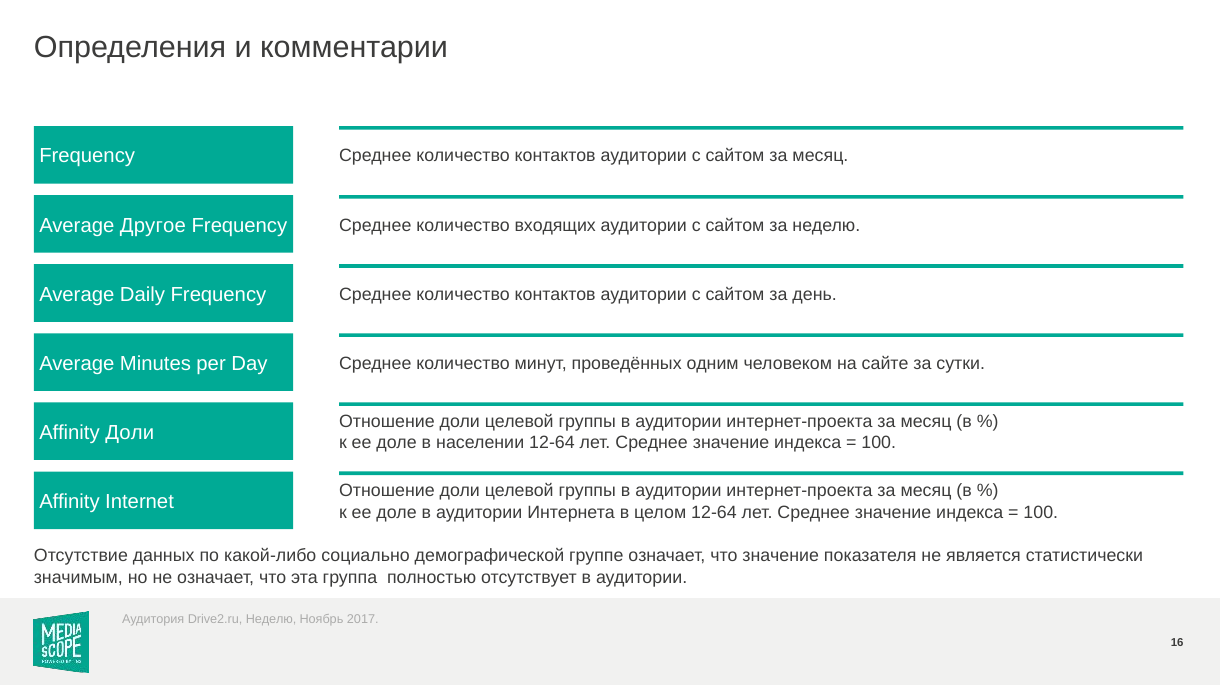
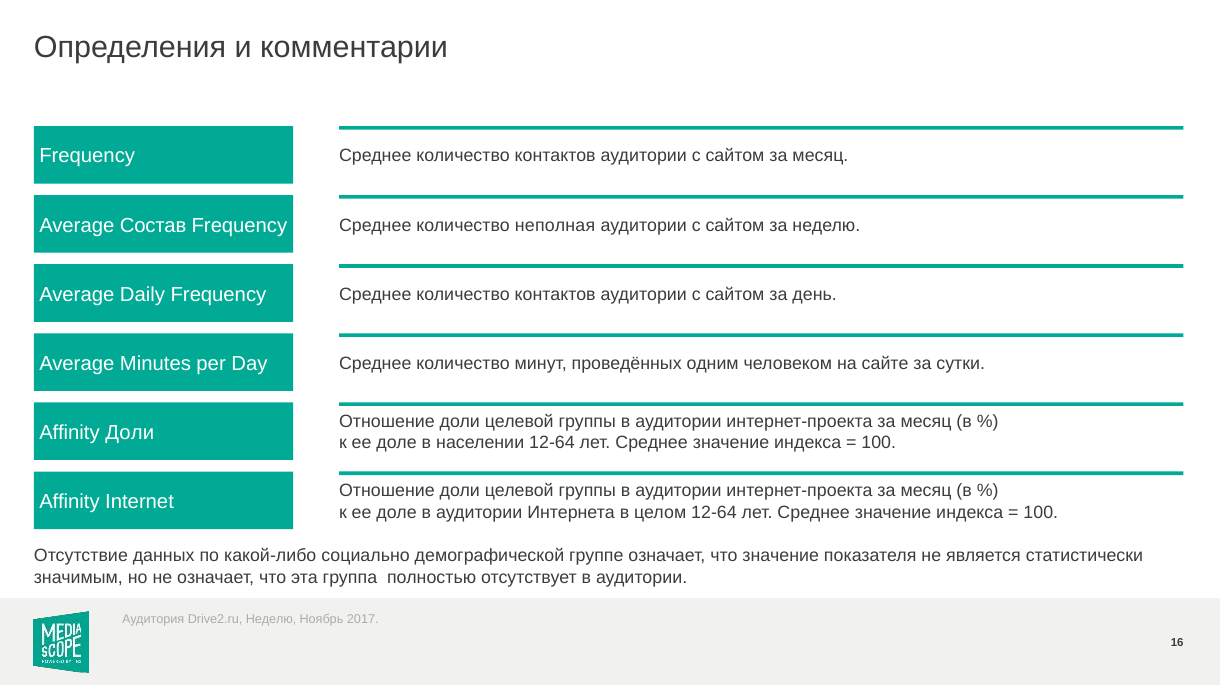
Другое: Другое -> Состав
входящих: входящих -> неполная
